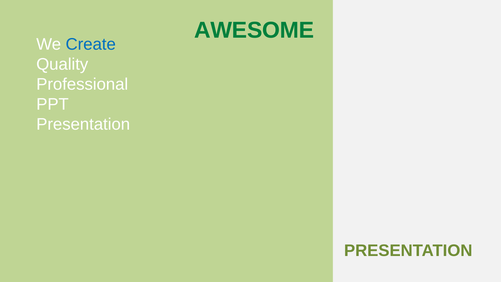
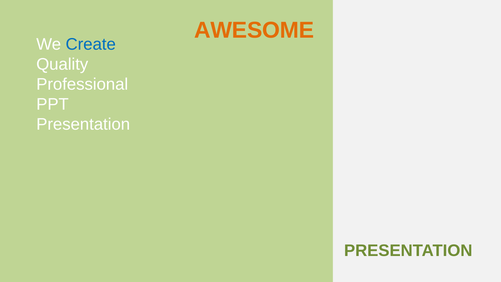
AWESOME colour: green -> orange
